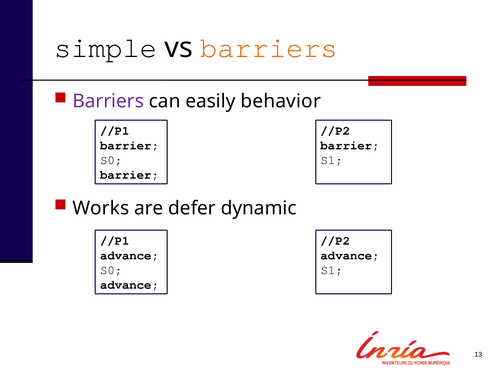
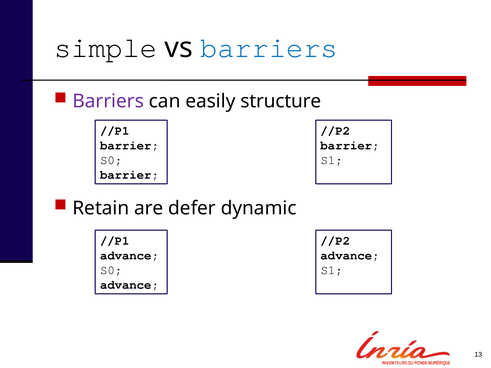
barriers at (269, 48) colour: orange -> blue
behavior: behavior -> structure
Works: Works -> Retain
